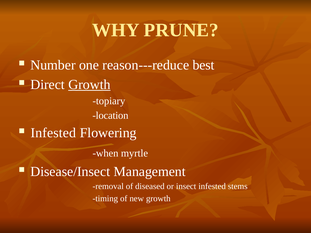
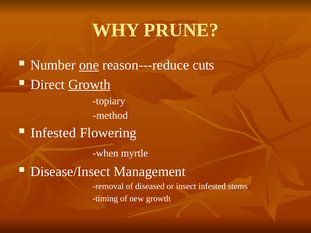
one underline: none -> present
best: best -> cuts
location: location -> method
